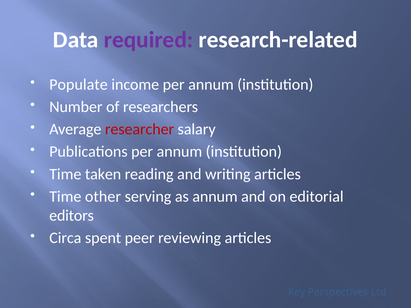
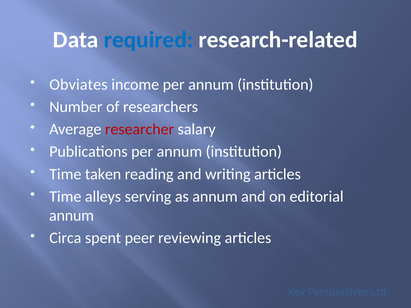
required colour: purple -> blue
Populate: Populate -> Obviates
other: other -> alleys
editors at (72, 216): editors -> annum
